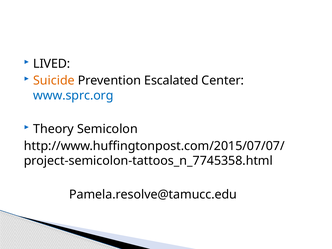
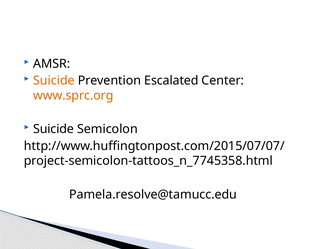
LIVED: LIVED -> AMSR
www.sprc.org colour: blue -> orange
Theory at (53, 129): Theory -> Suicide
